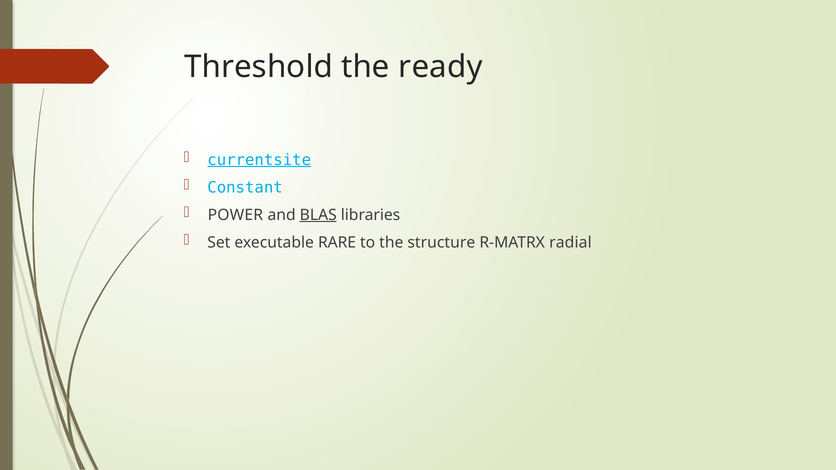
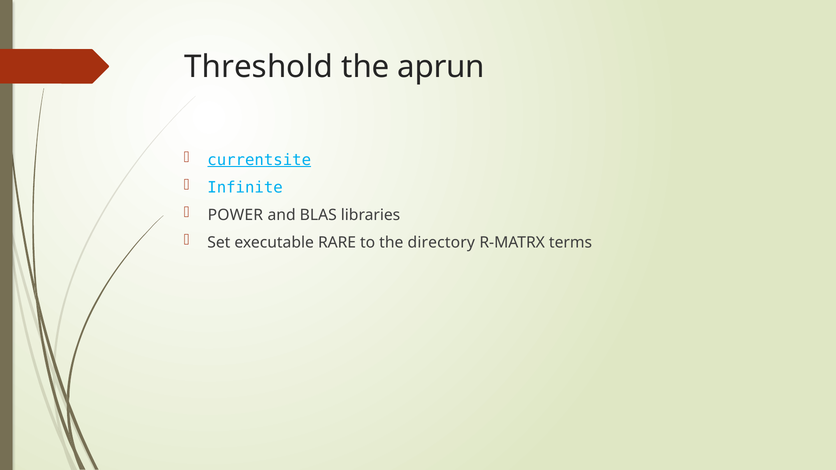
ready: ready -> aprun
Constant: Constant -> Infinite
BLAS underline: present -> none
structure: structure -> directory
radial: radial -> terms
